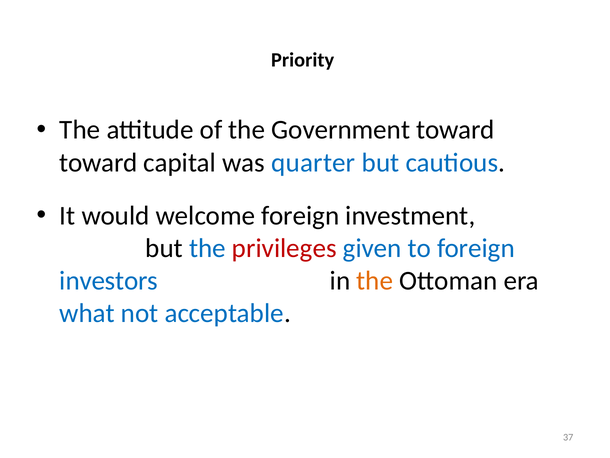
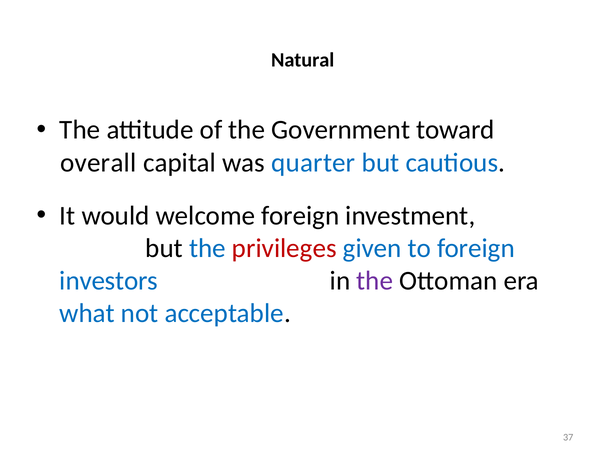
Priority: Priority -> Natural
toward at (99, 162): toward -> overall
the at (375, 280) colour: orange -> purple
